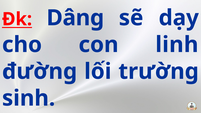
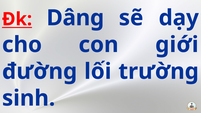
linh: linh -> giới
